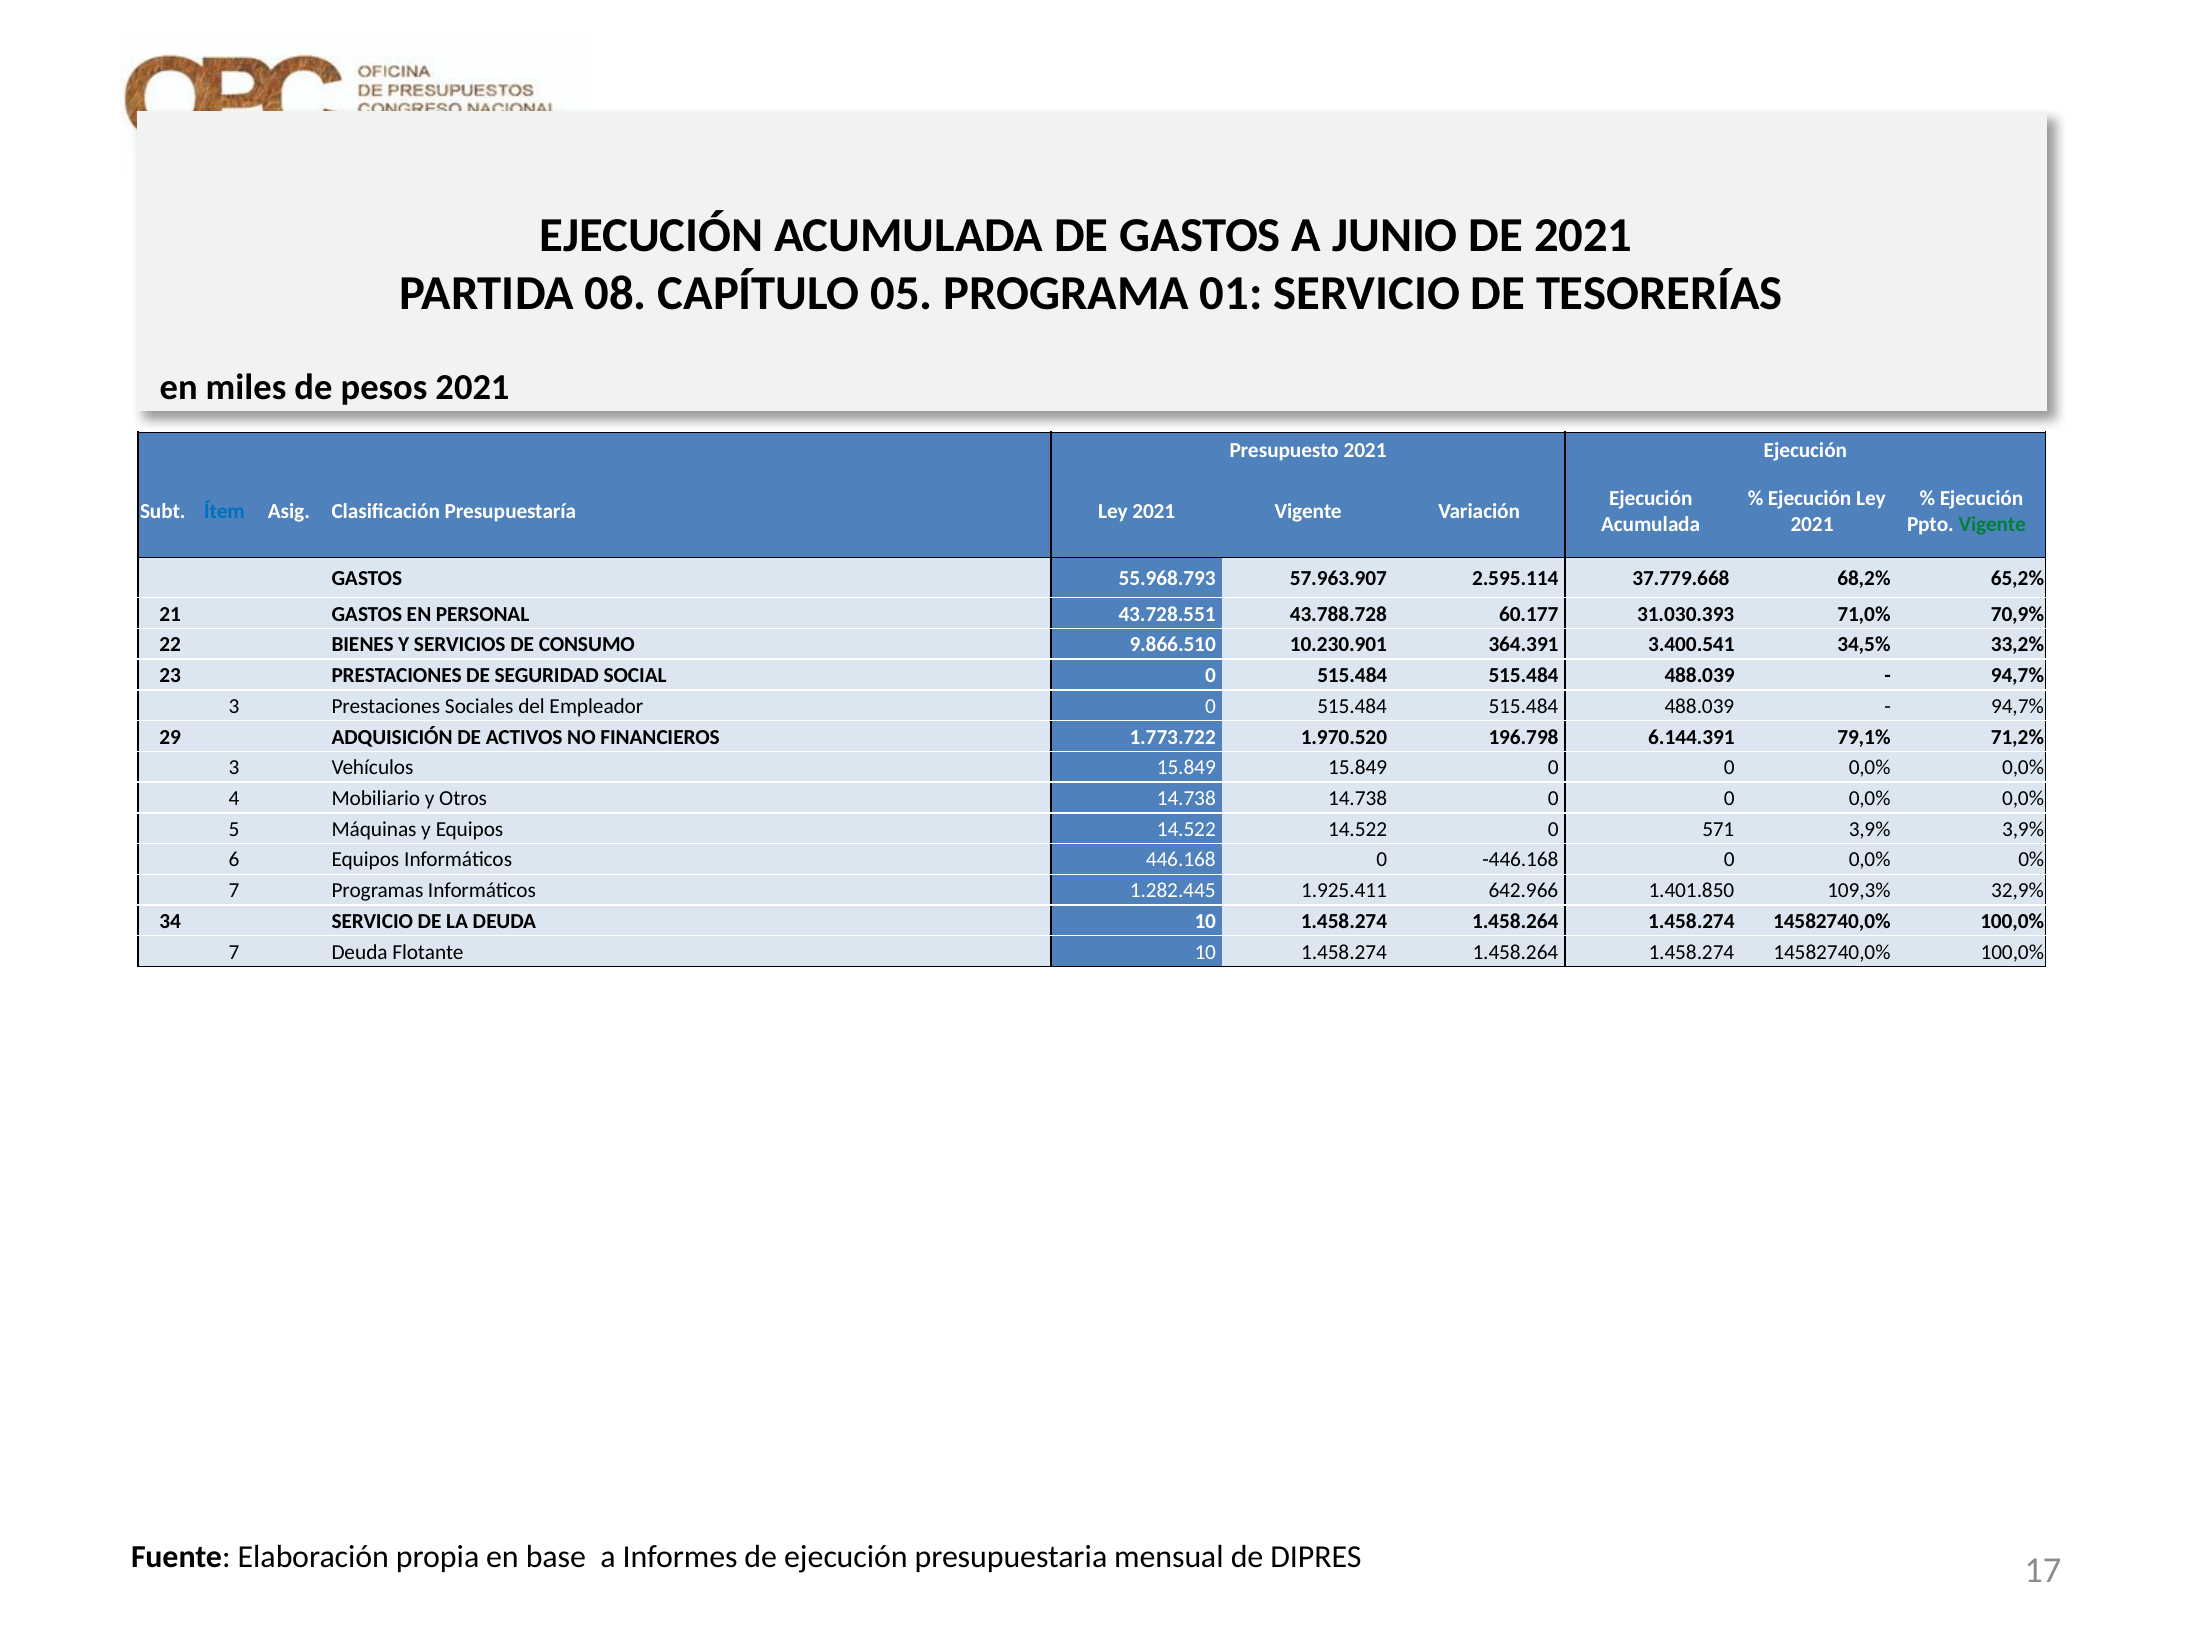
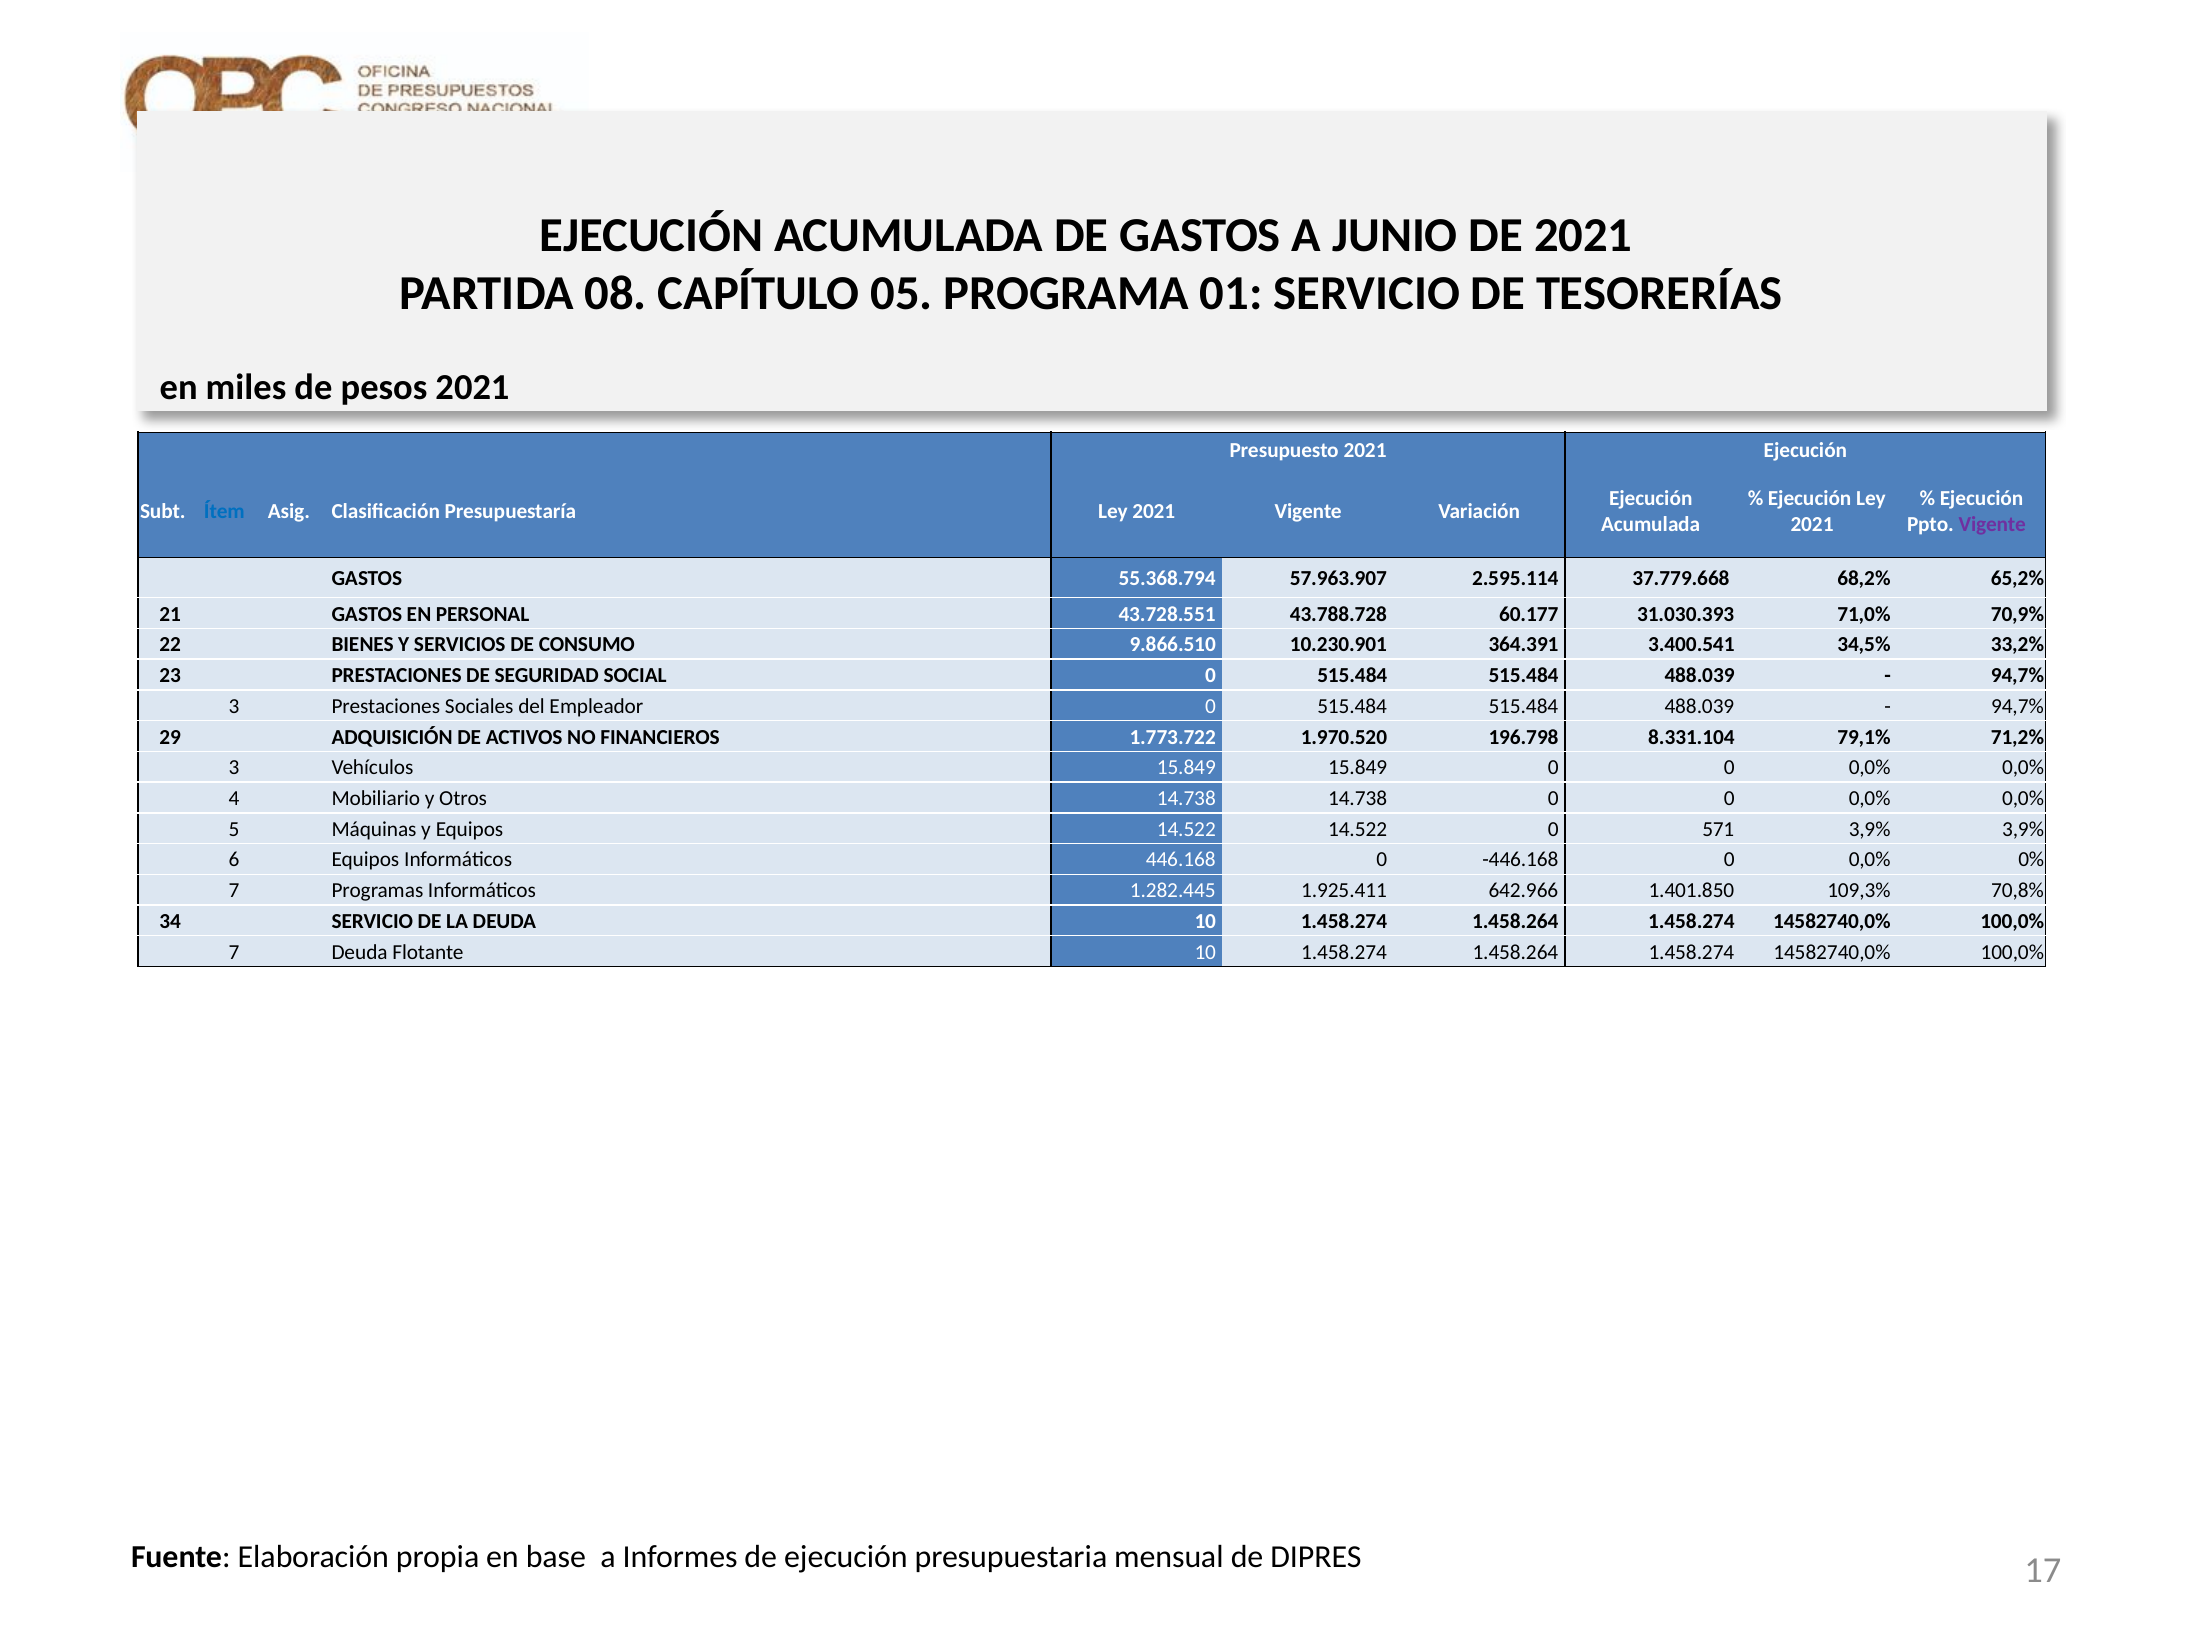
Vigente at (1992, 524) colour: green -> purple
55.968.793: 55.968.793 -> 55.368.794
6.144.391: 6.144.391 -> 8.331.104
32,9%: 32,9% -> 70,8%
